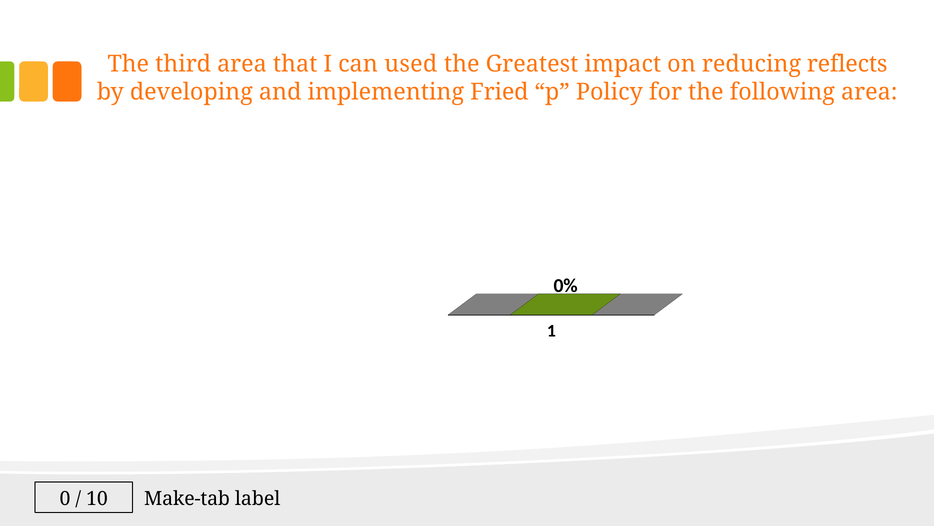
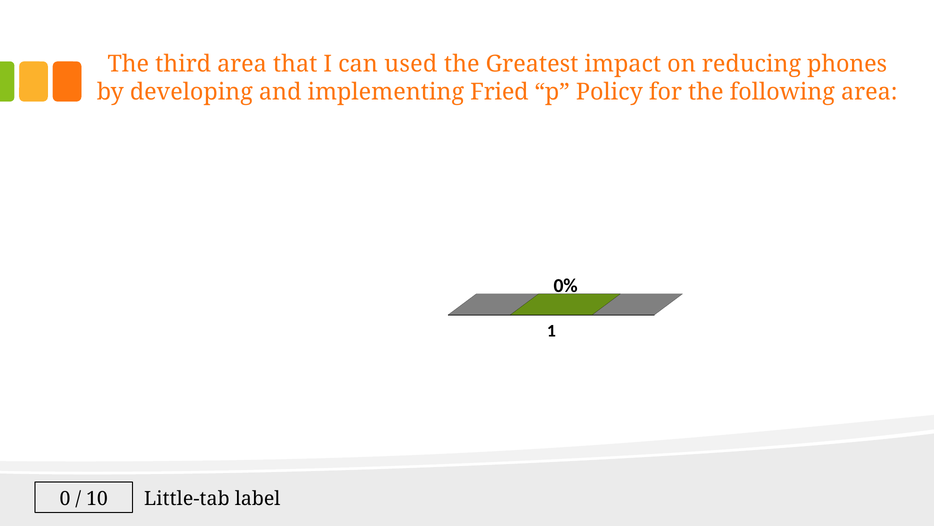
reflects: reflects -> phones
Make-tab: Make-tab -> Little-tab
